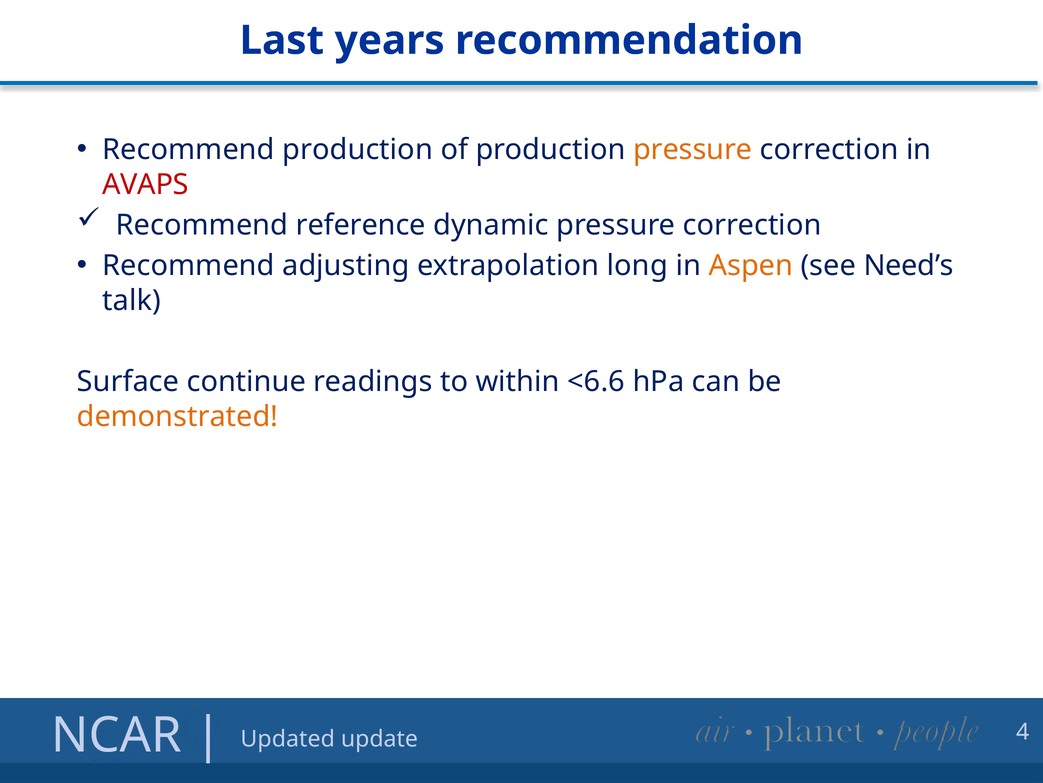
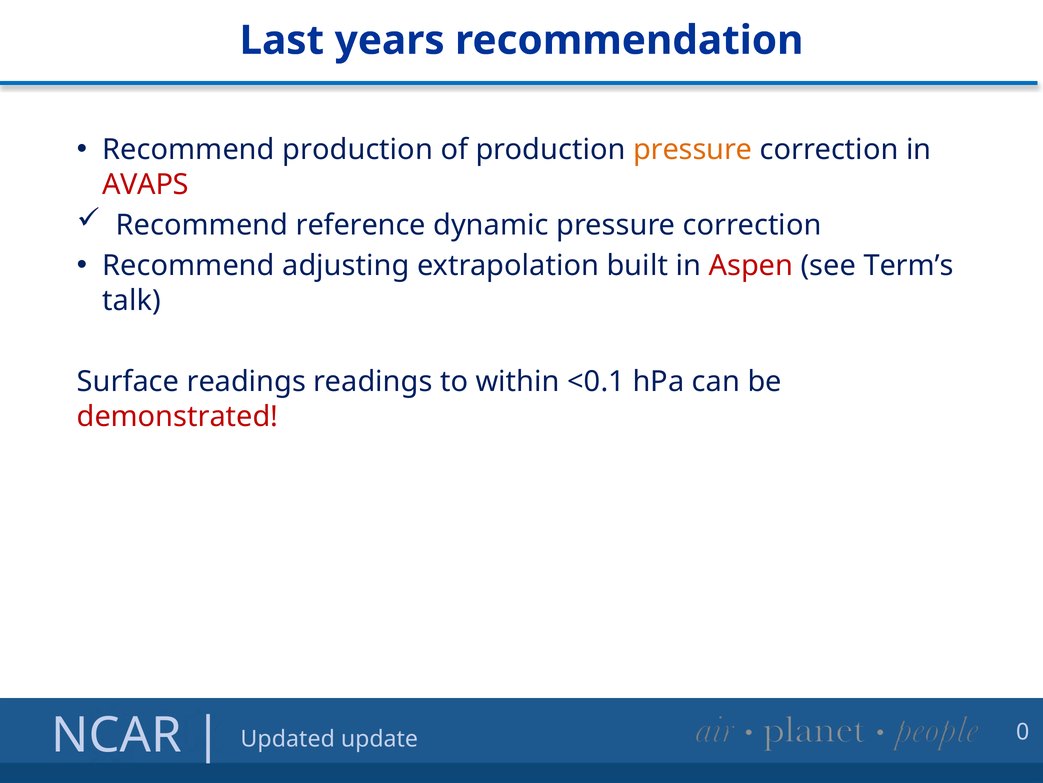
long: long -> built
Aspen colour: orange -> red
Need’s: Need’s -> Term’s
Surface continue: continue -> readings
<6.6: <6.6 -> <0.1
demonstrated colour: orange -> red
4: 4 -> 0
